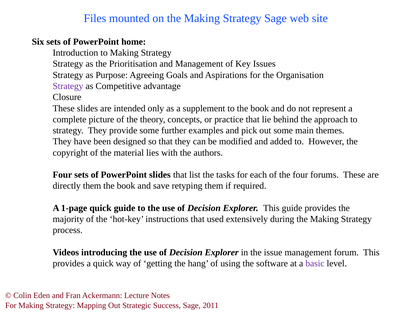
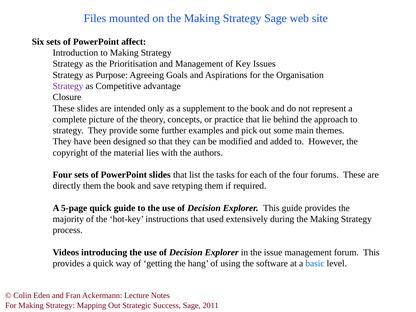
home: home -> affect
1-page: 1-page -> 5-page
basic colour: purple -> blue
